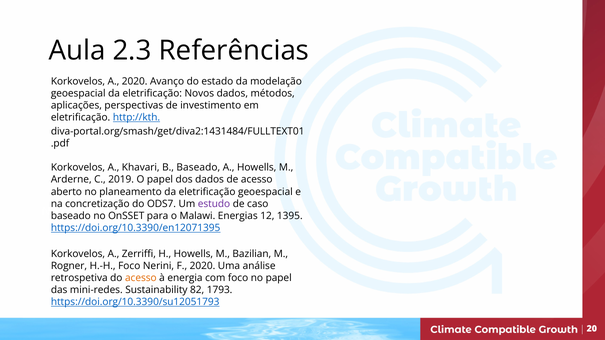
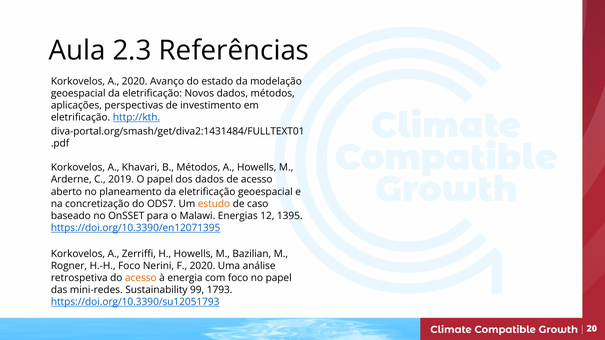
B Baseado: Baseado -> Métodos
estudo colour: purple -> orange
82: 82 -> 99
